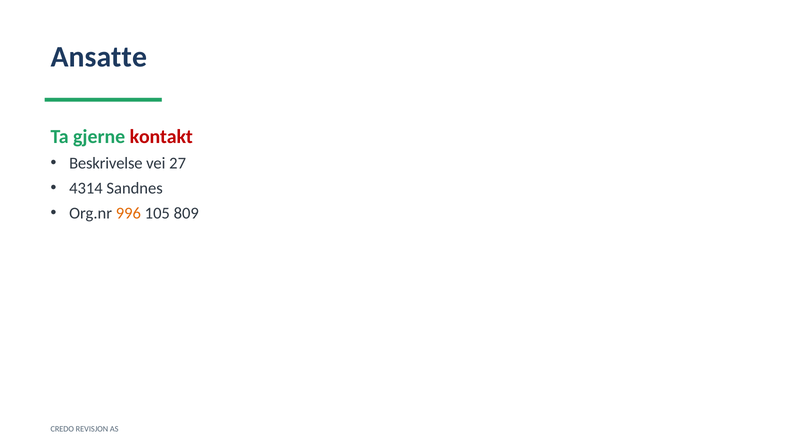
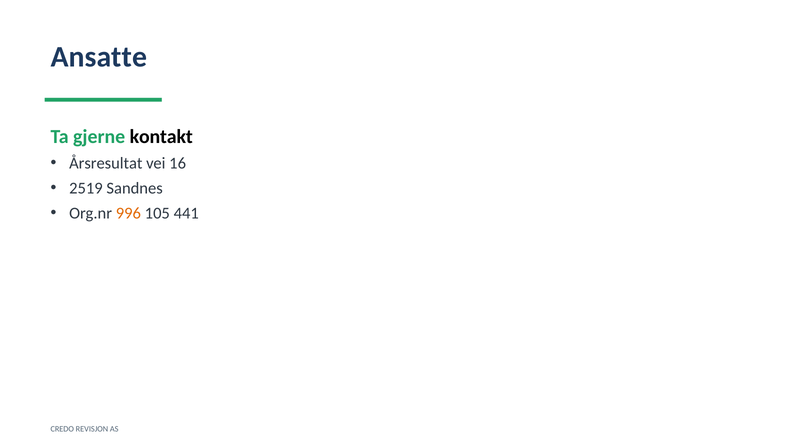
kontakt colour: red -> black
Beskrivelse: Beskrivelse -> Årsresultat
27: 27 -> 16
4314: 4314 -> 2519
809: 809 -> 441
